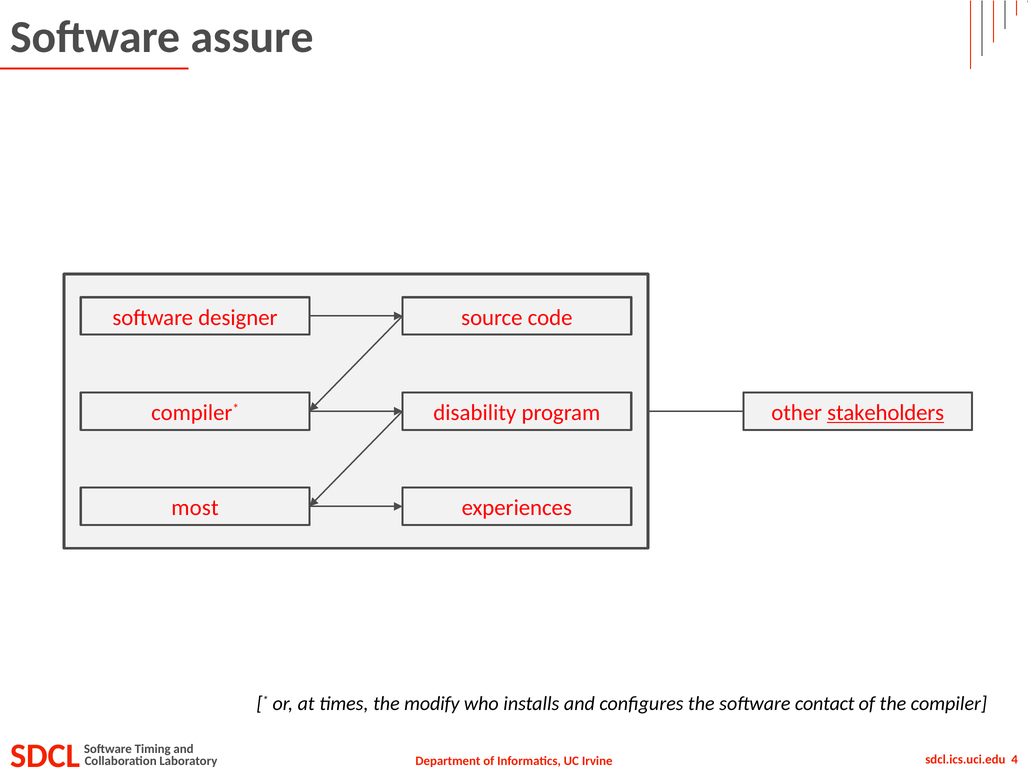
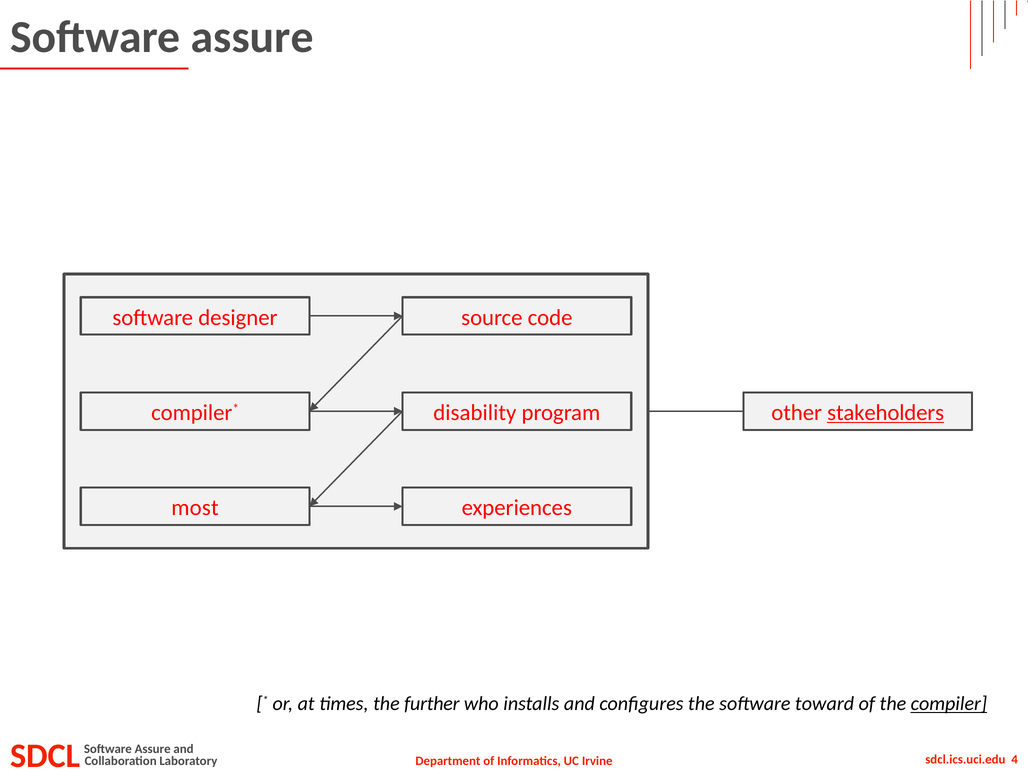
modify: modify -> further
contact: contact -> toward
compiler underline: none -> present
Timing at (153, 749): Timing -> Assure
